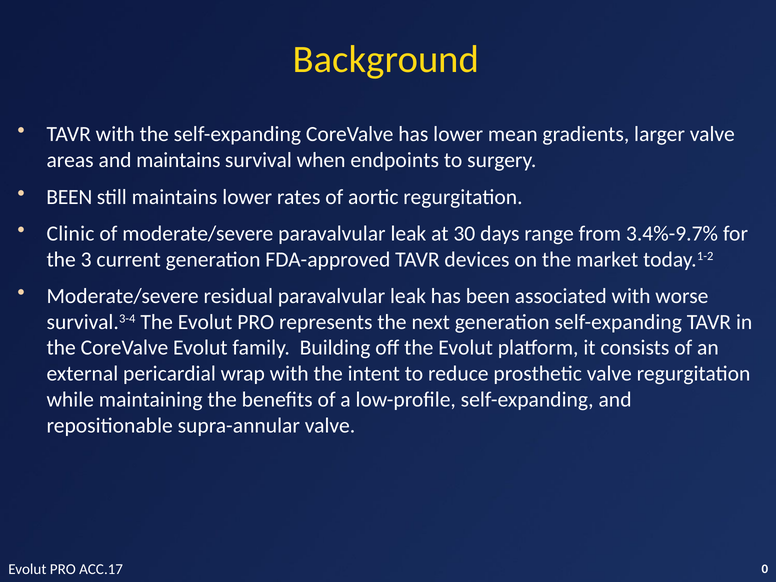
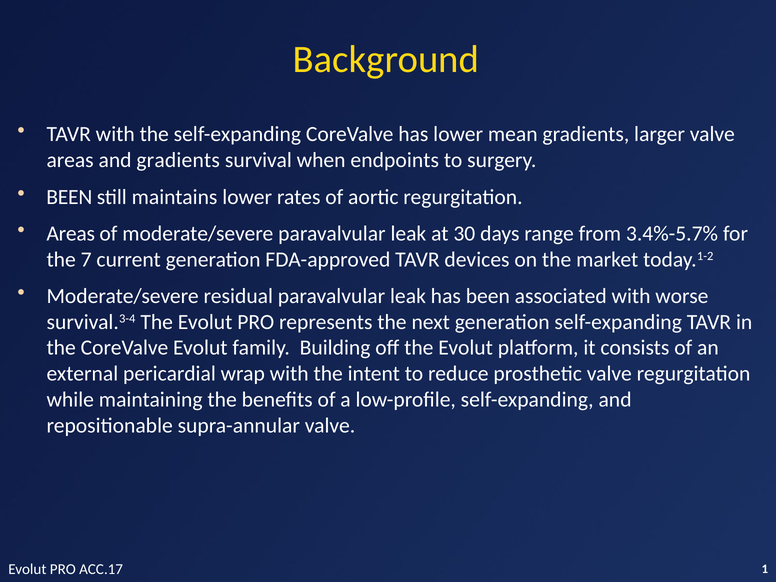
and maintains: maintains -> gradients
Clinic at (70, 234): Clinic -> Areas
3.4%-9.7%: 3.4%-9.7% -> 3.4%-5.7%
3: 3 -> 7
0: 0 -> 1
